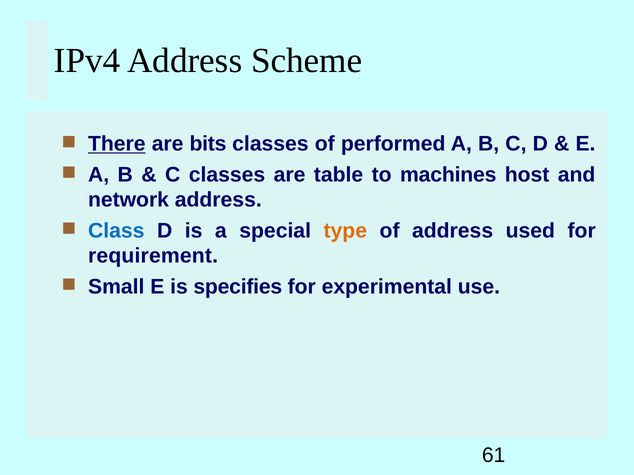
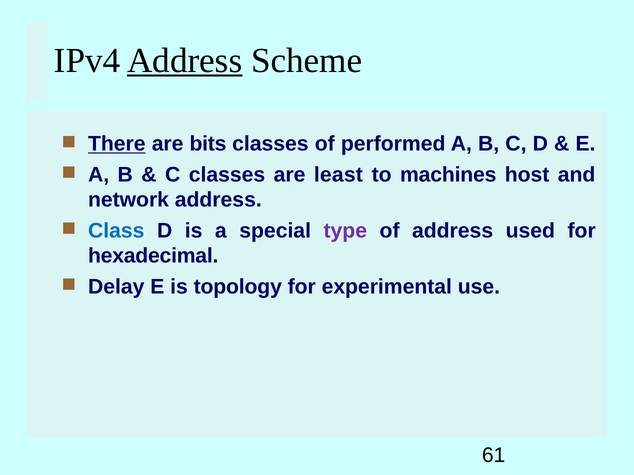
Address at (185, 61) underline: none -> present
table: table -> least
type colour: orange -> purple
requirement: requirement -> hexadecimal
Small: Small -> Delay
specifies: specifies -> topology
